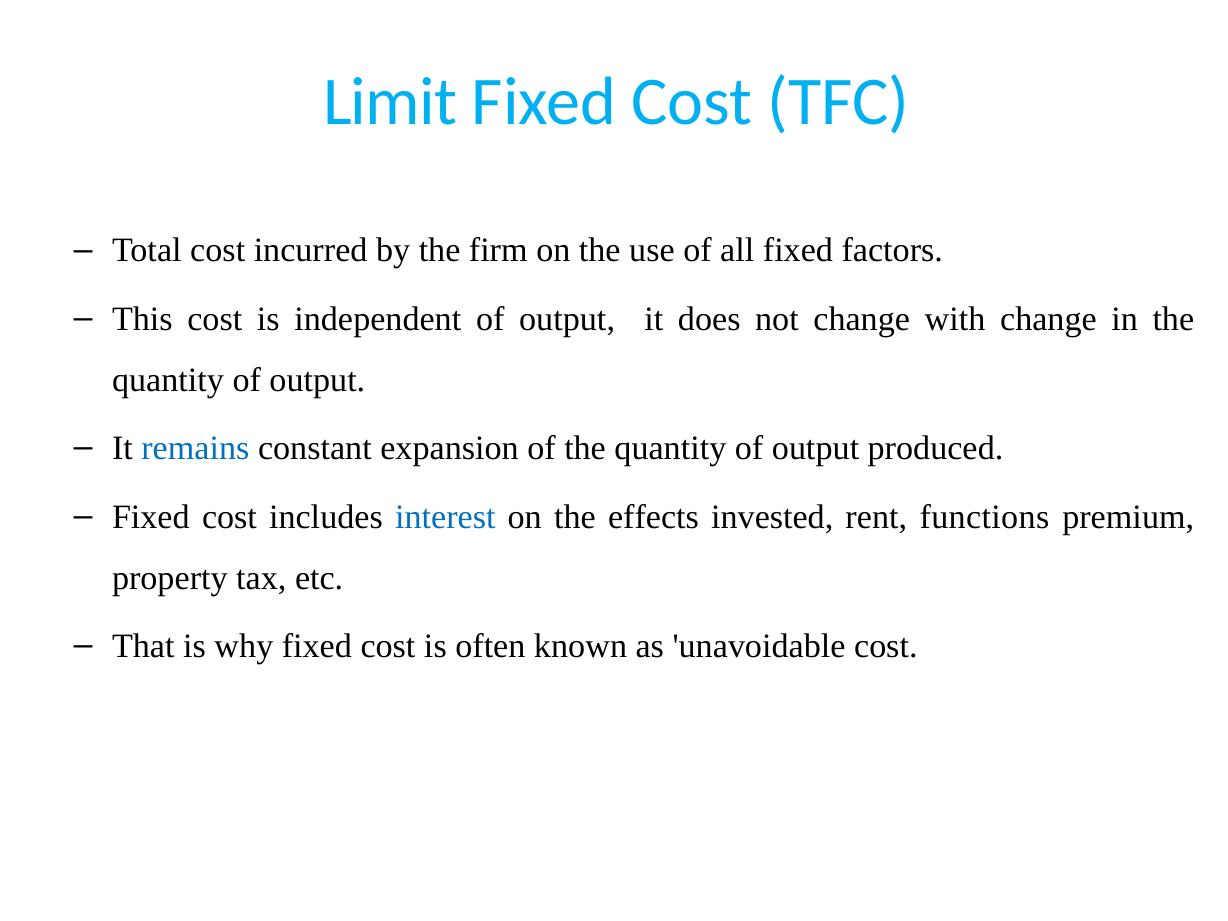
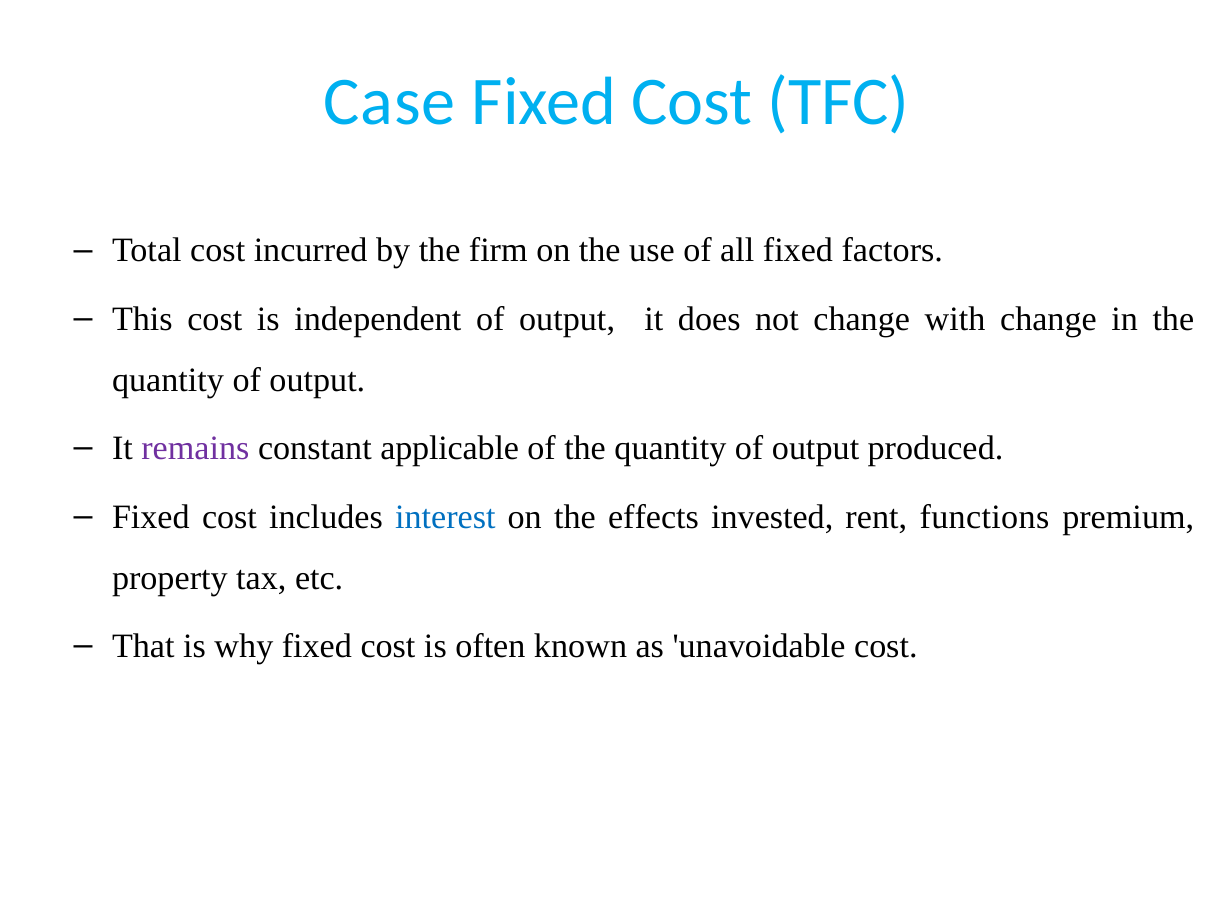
Limit: Limit -> Case
remains colour: blue -> purple
expansion: expansion -> applicable
